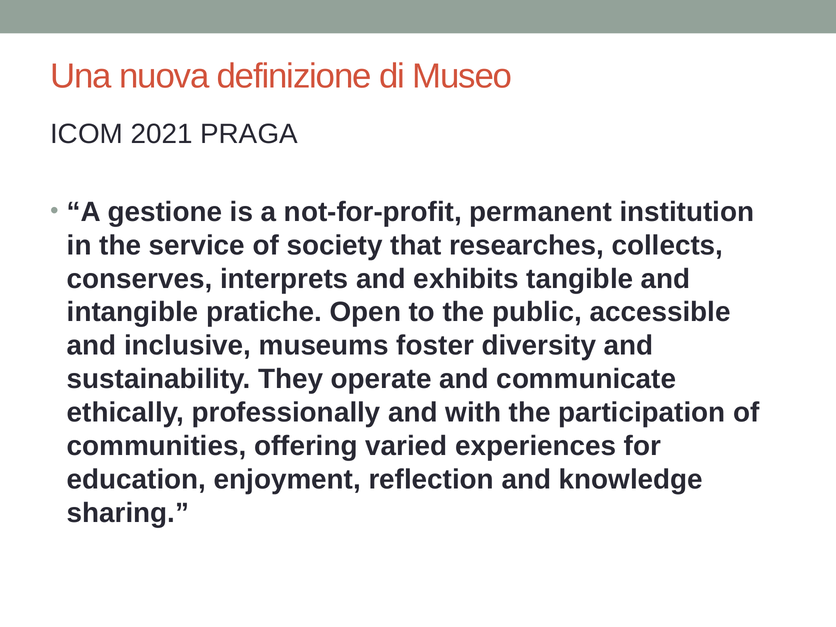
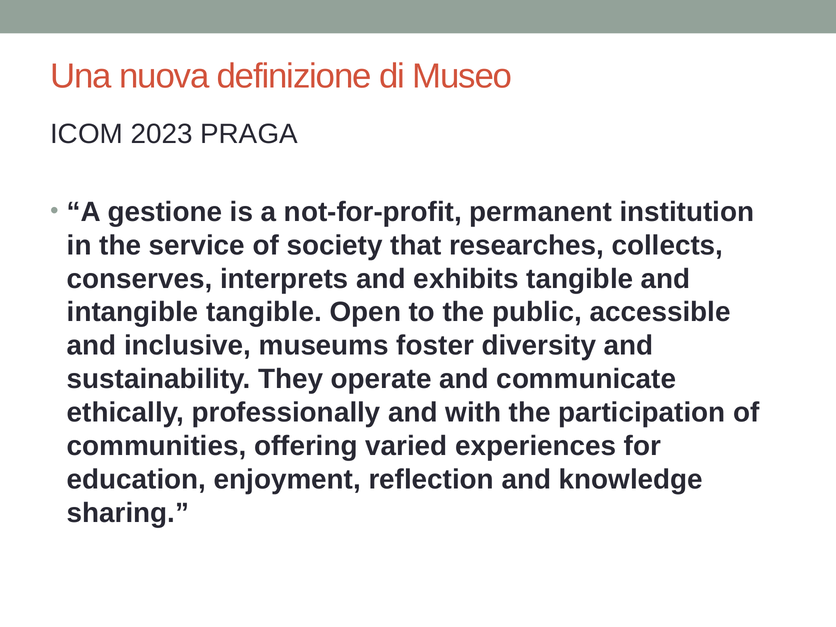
2021: 2021 -> 2023
intangible pratiche: pratiche -> tangible
